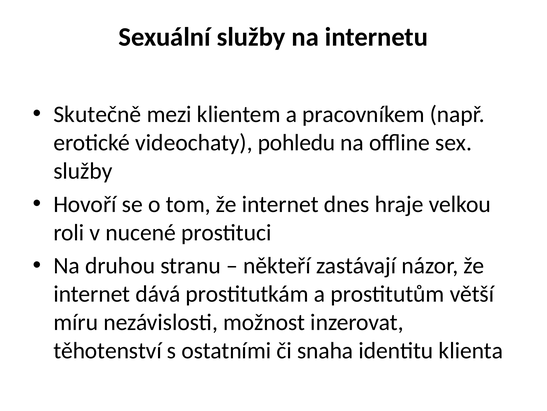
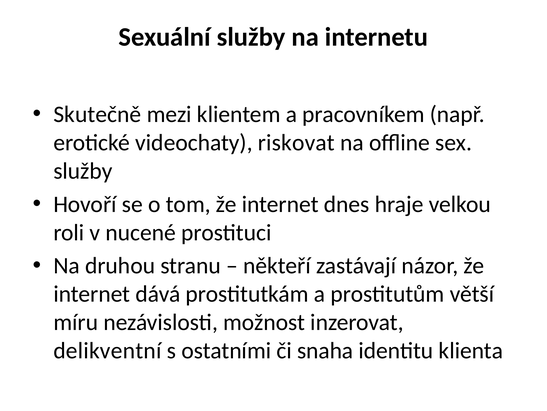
pohledu: pohledu -> riskovat
těhotenství: těhotenství -> delikventní
